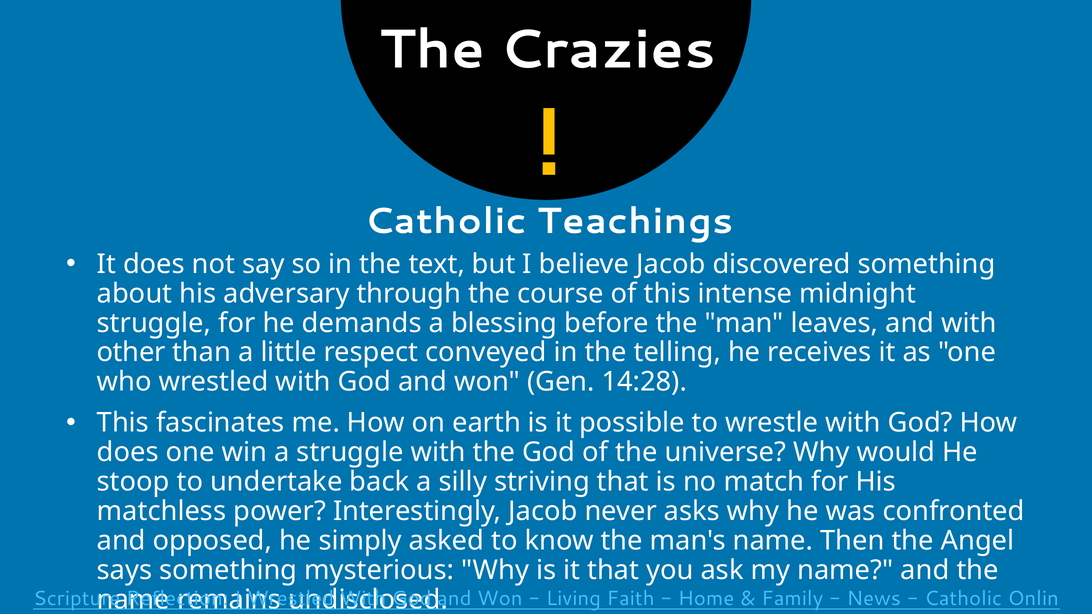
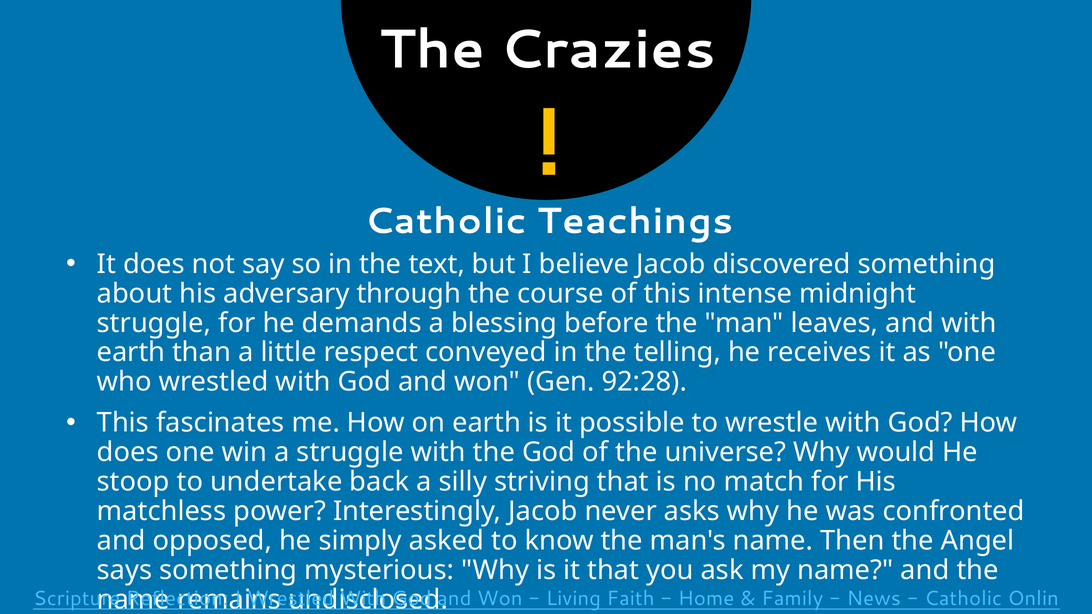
other at (131, 353): other -> earth
14:28: 14:28 -> 92:28
